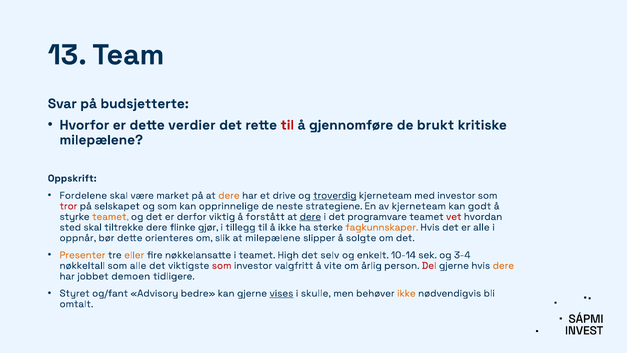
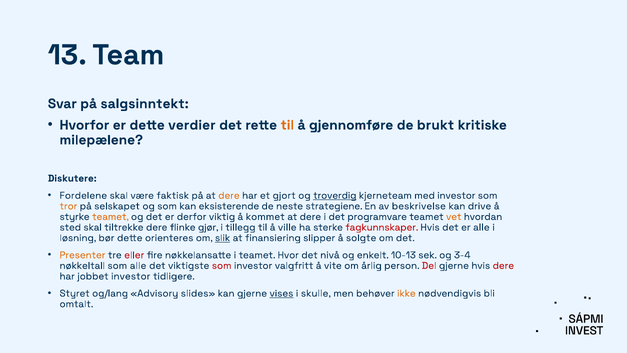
budsjetterte: budsjetterte -> salgsinntekt
til at (287, 125) colour: red -> orange
Oppskrift: Oppskrift -> Diskutere
market: market -> faktisk
drive: drive -> gjort
tror colour: red -> orange
opprinnelige: opprinnelige -> eksisterende
av kjerneteam: kjerneteam -> beskrivelse
godt: godt -> drive
forstått: forstått -> kommet
dere at (310, 216) underline: present -> none
vet colour: red -> orange
å ikke: ikke -> ville
fagkunnskaper colour: orange -> red
oppnår: oppnår -> løsning
slik underline: none -> present
at milepælene: milepælene -> finansiering
eller colour: orange -> red
High: High -> Hvor
selv: selv -> nivå
10-14: 10-14 -> 10-13
dere at (503, 265) colour: orange -> red
jobbet demoen: demoen -> investor
og/fant: og/fant -> og/lang
bedre: bedre -> slides
